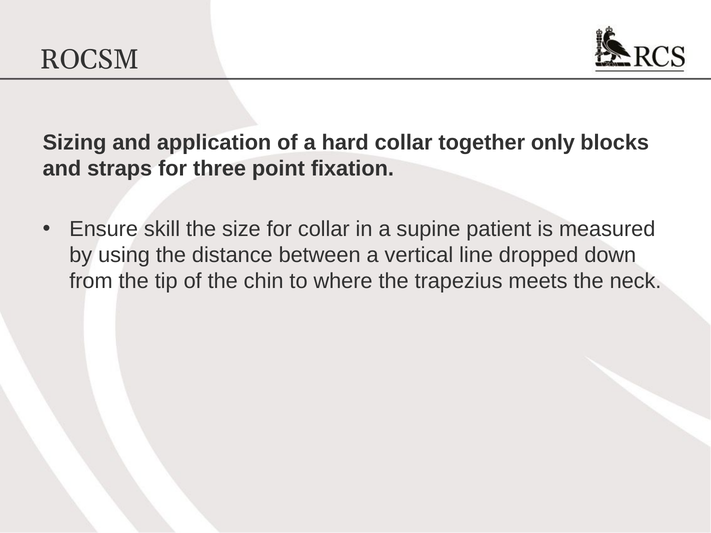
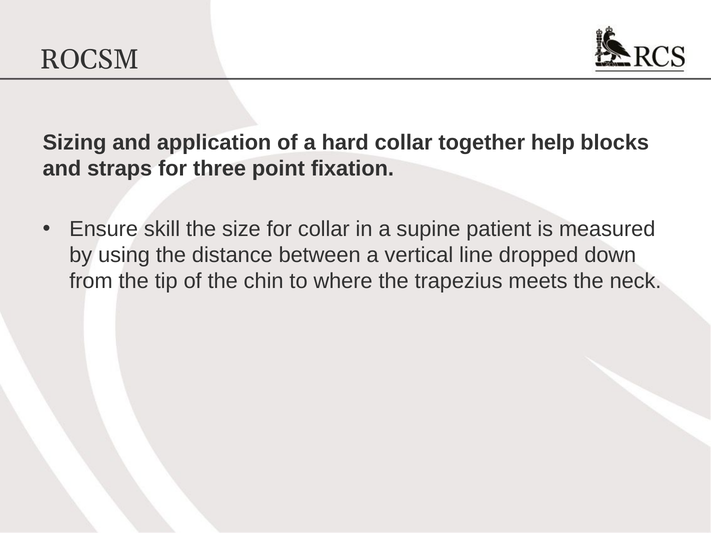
only: only -> help
